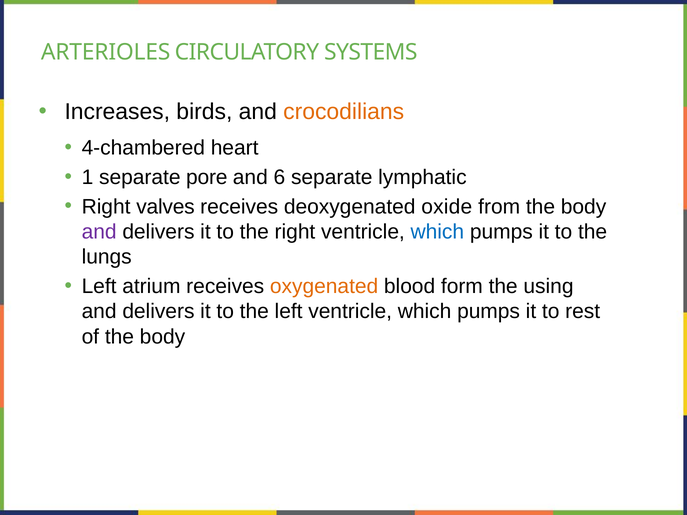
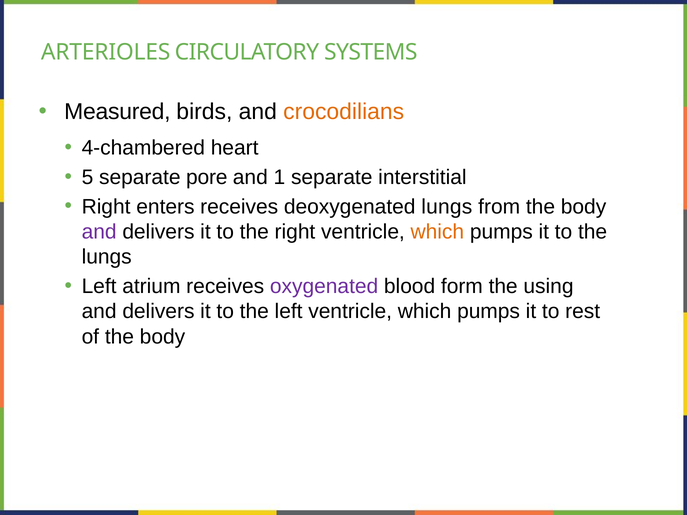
Increases: Increases -> Measured
1: 1 -> 5
6: 6 -> 1
lymphatic: lymphatic -> interstitial
valves: valves -> enters
deoxygenated oxide: oxide -> lungs
which at (437, 232) colour: blue -> orange
oxygenated colour: orange -> purple
